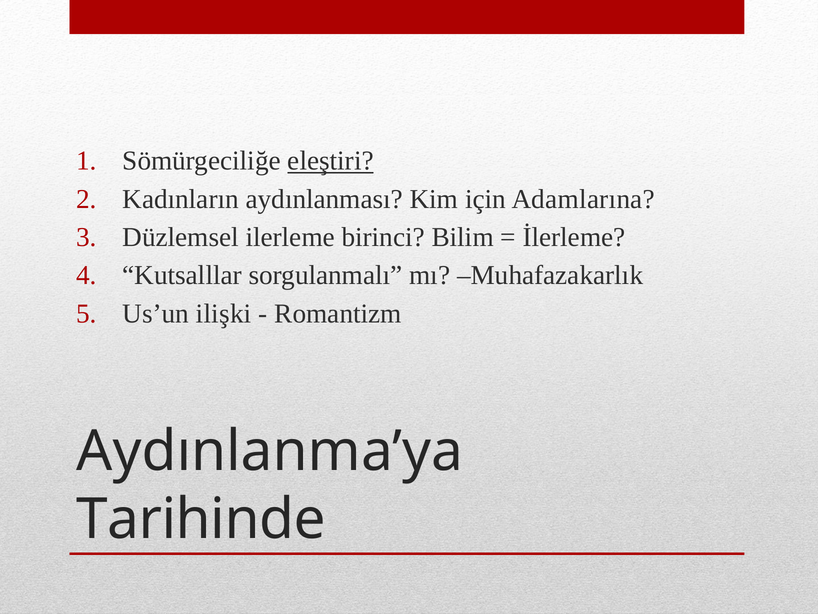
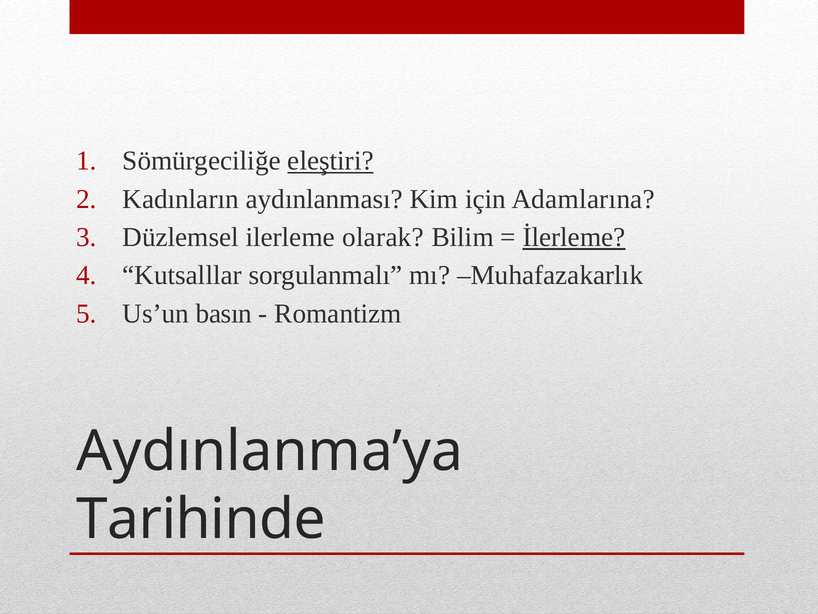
birinci: birinci -> olarak
İlerleme underline: none -> present
ilişki: ilişki -> basın
